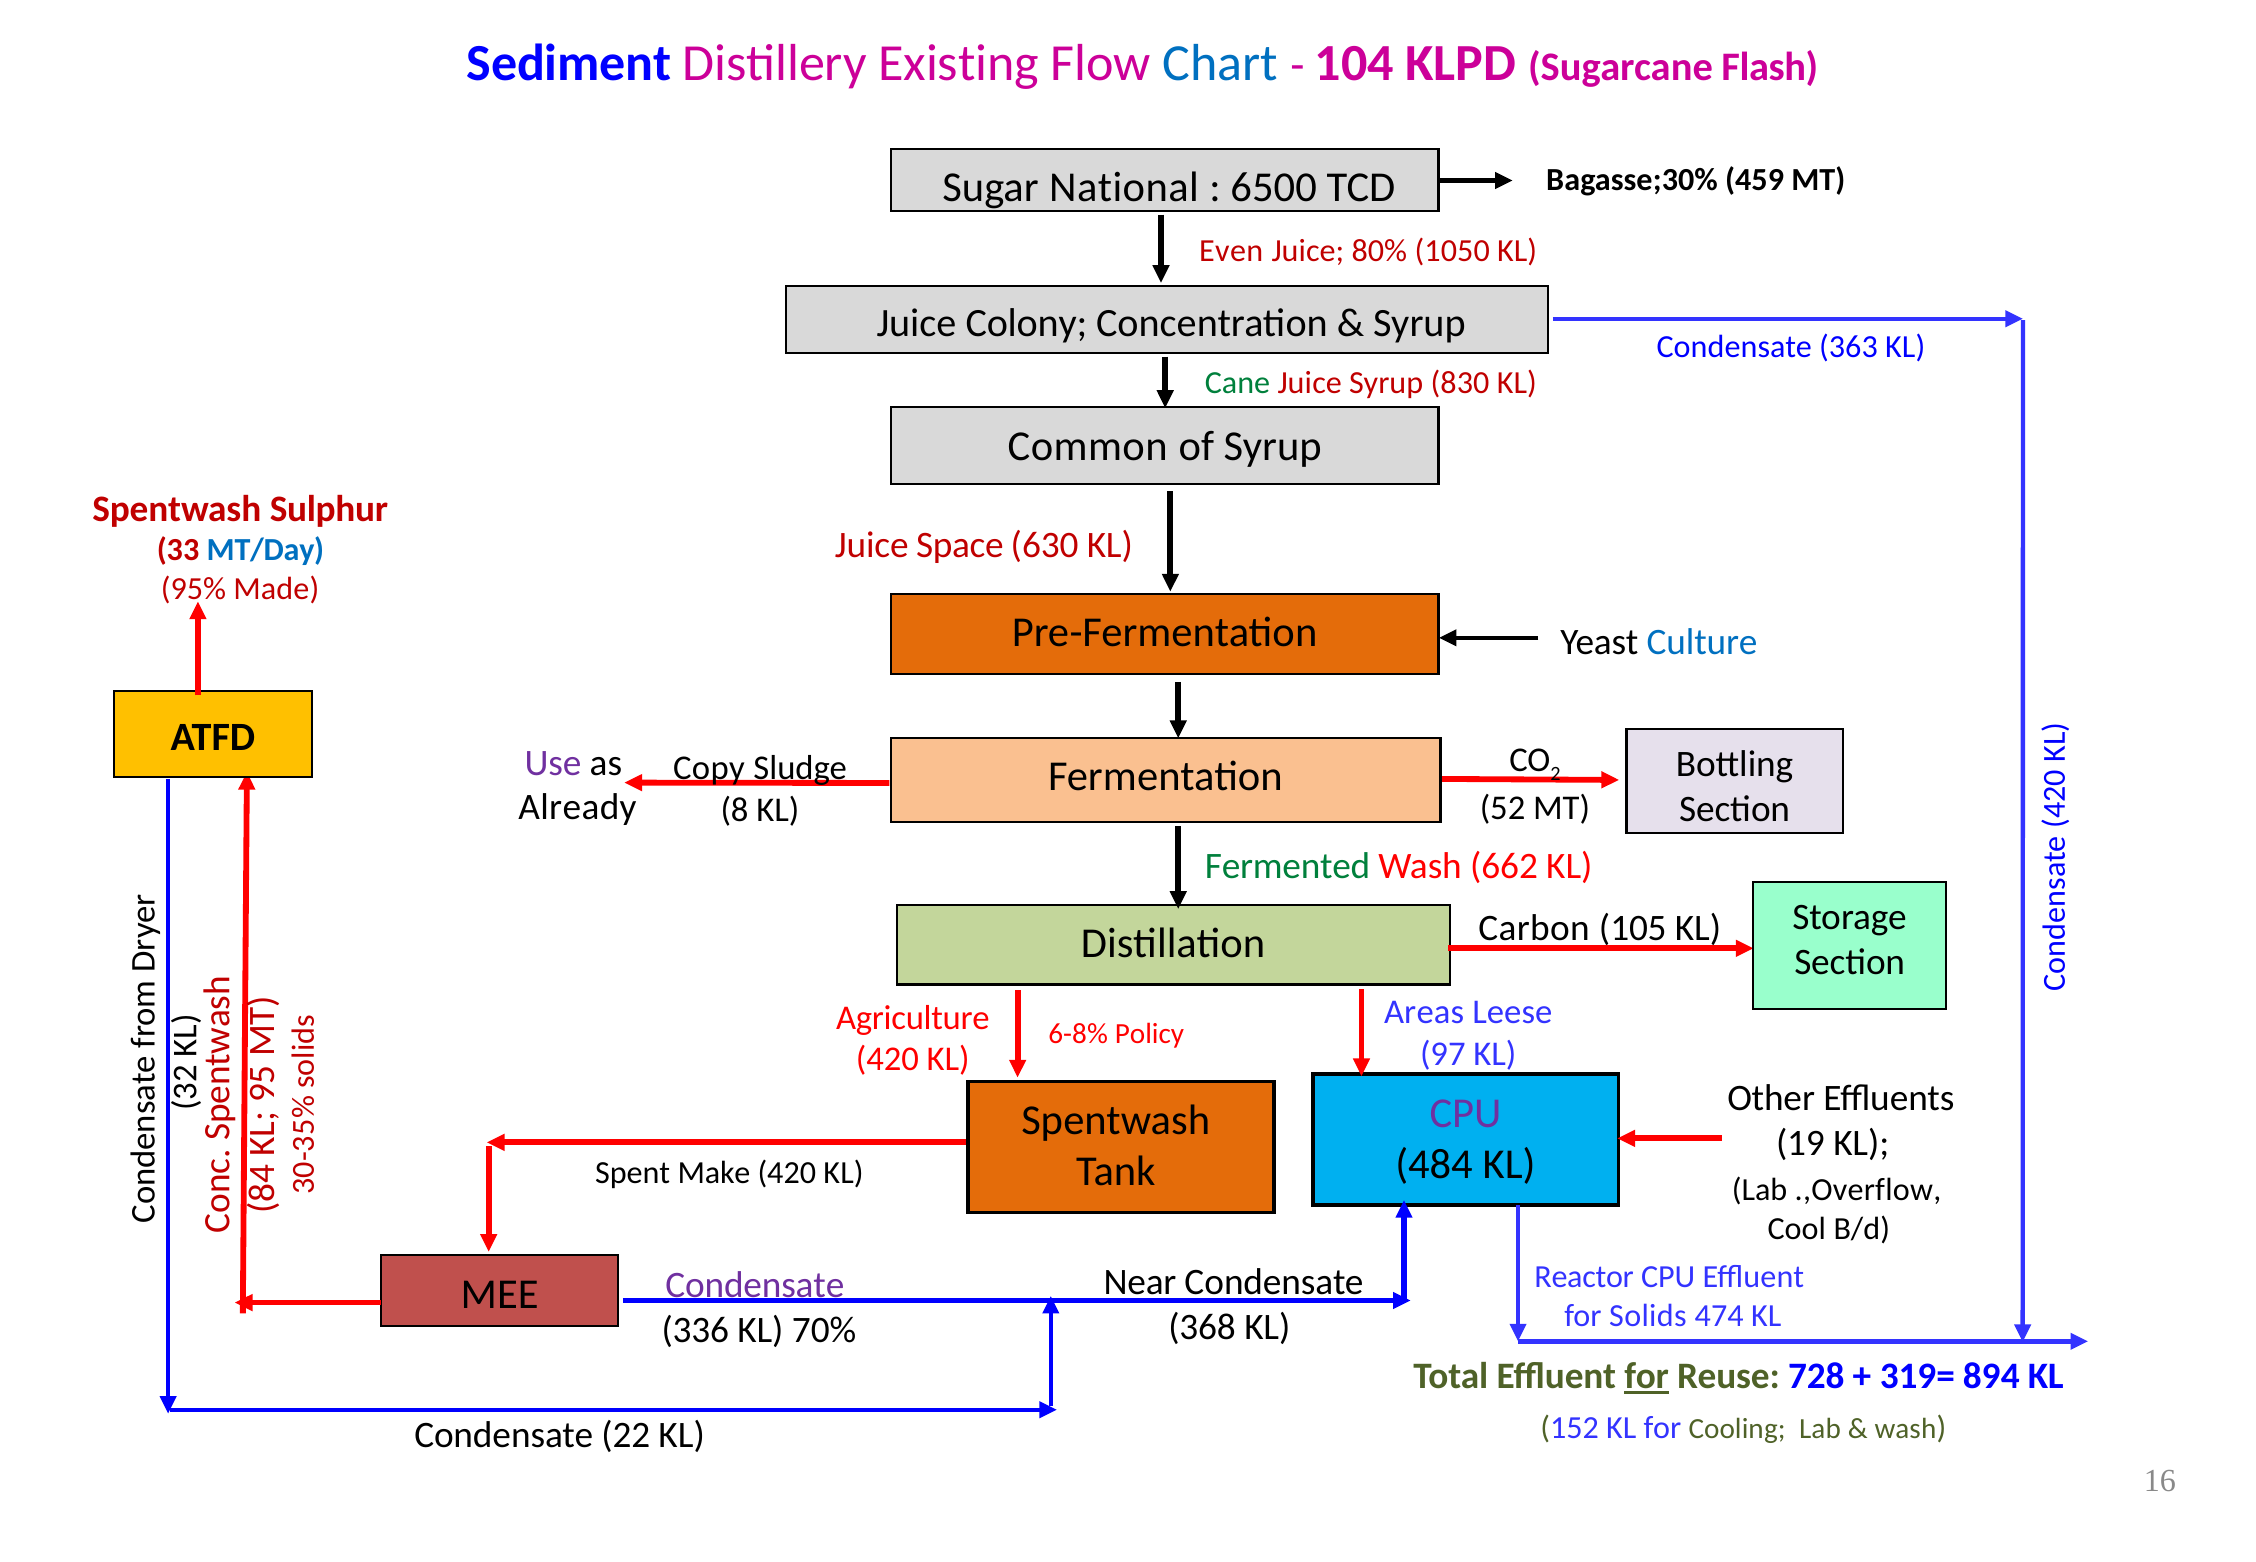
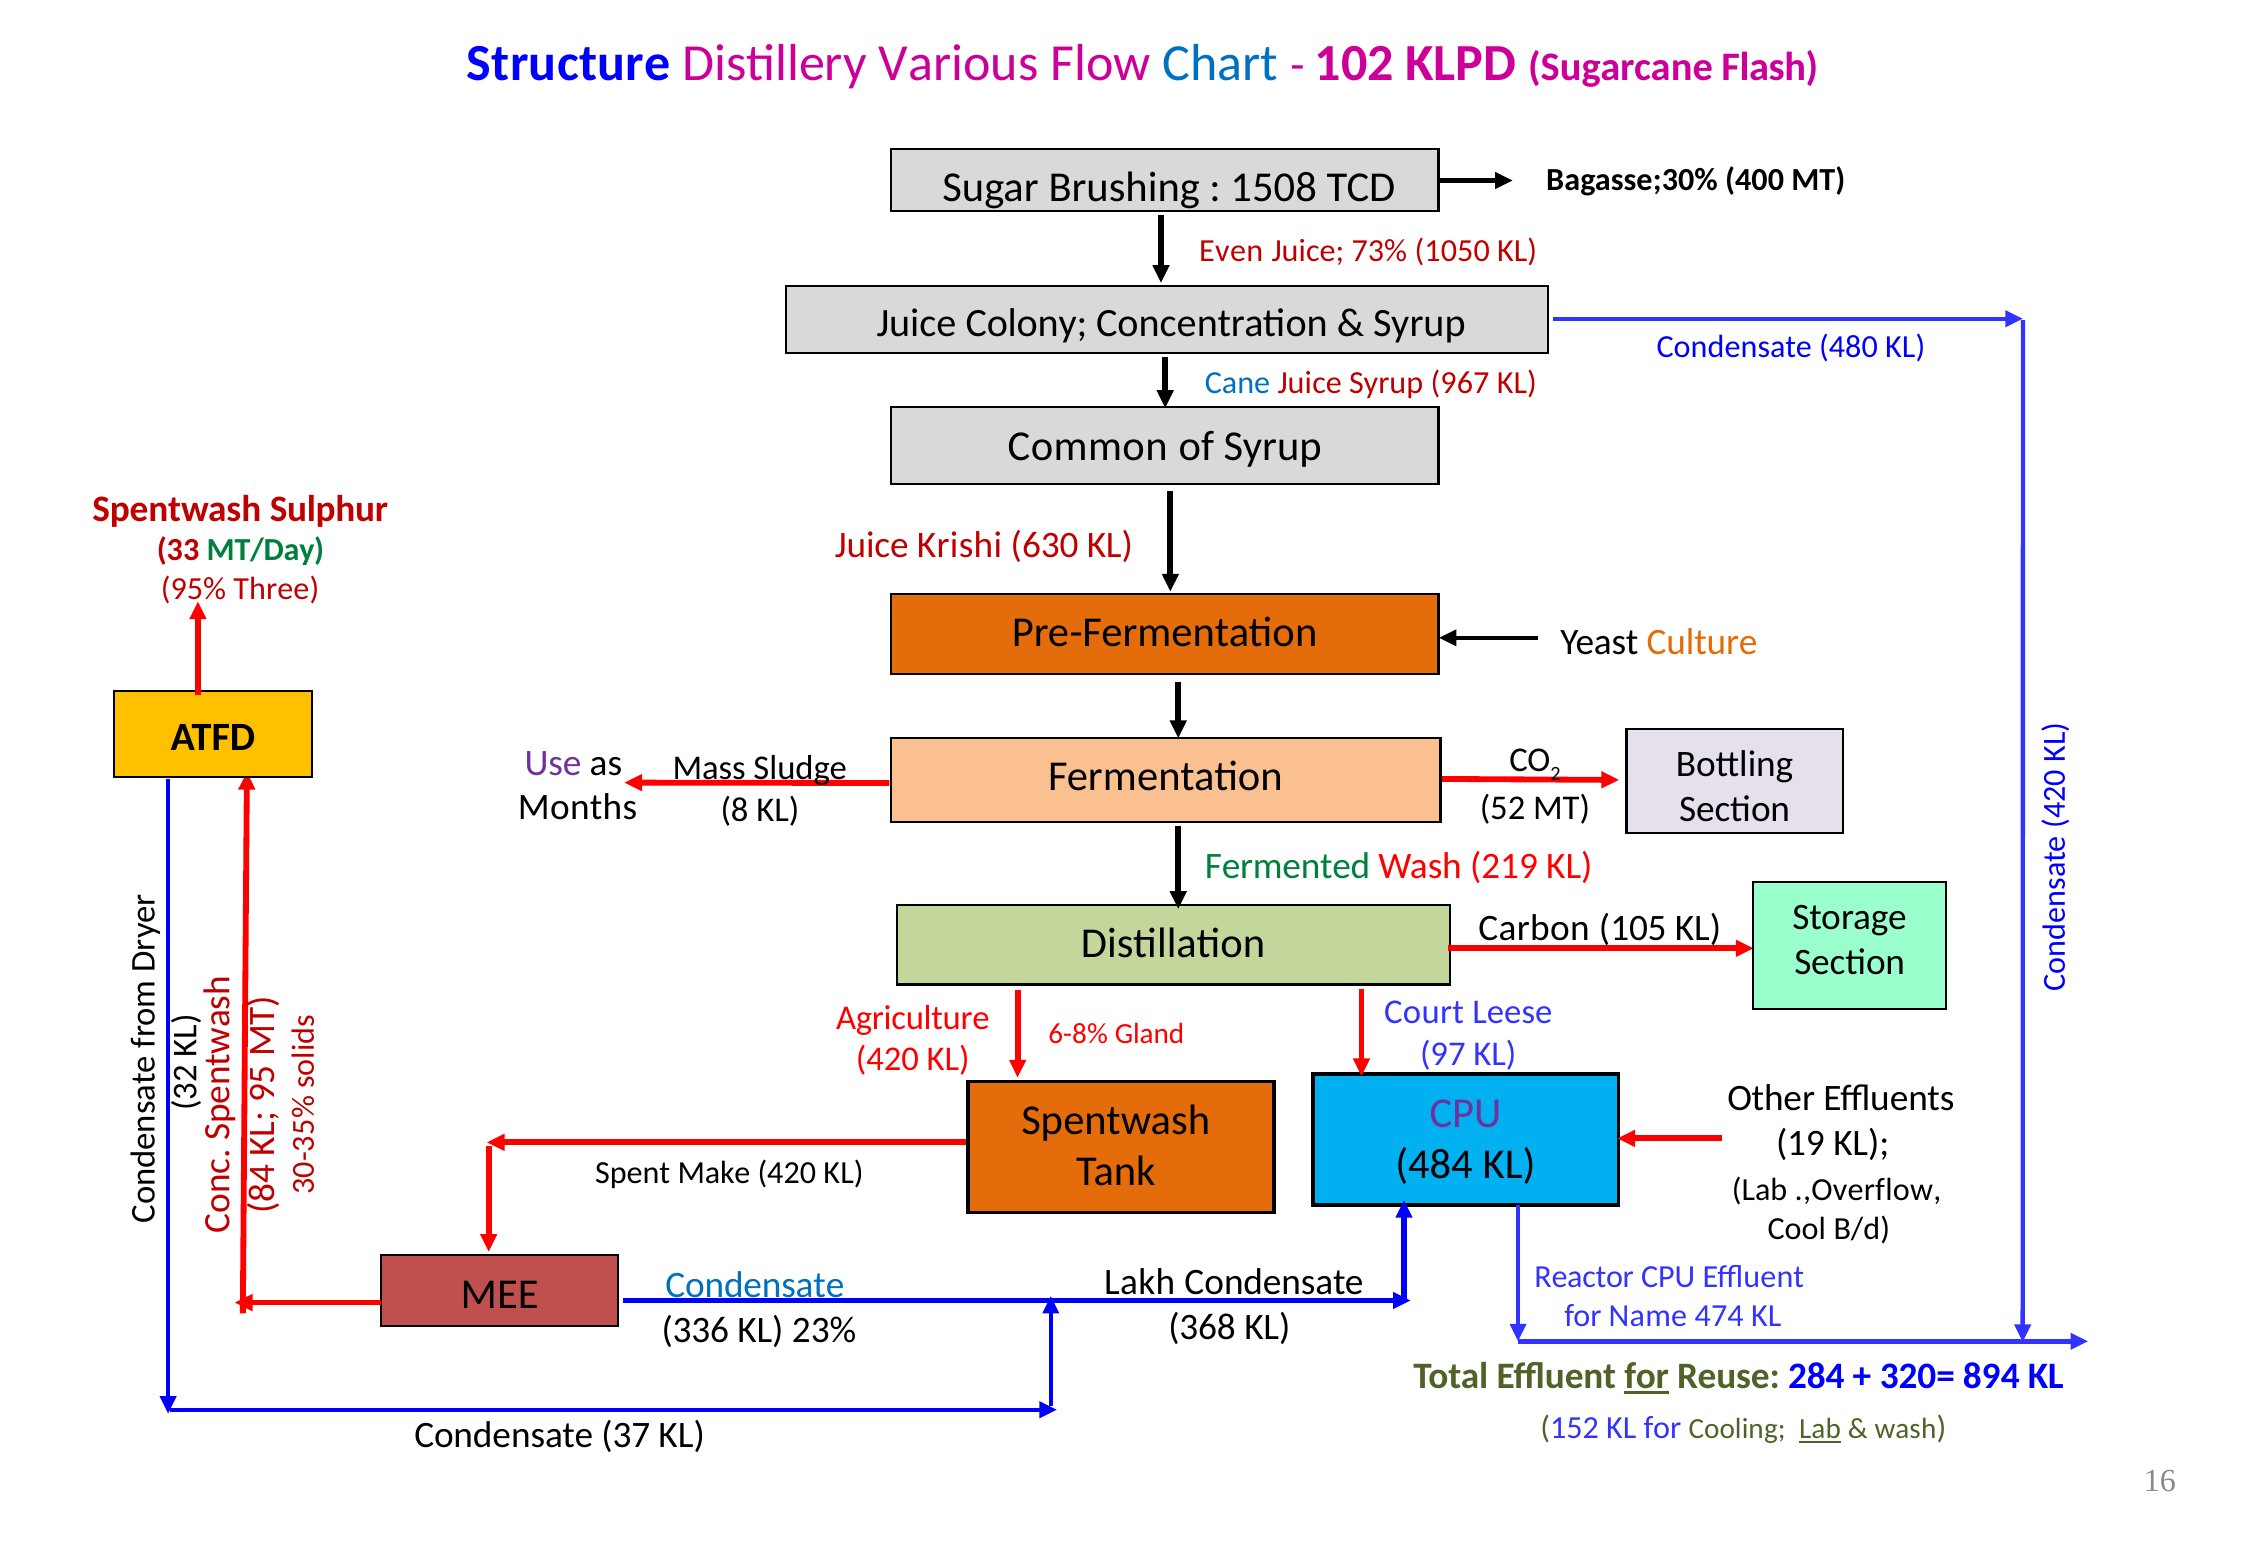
Sediment: Sediment -> Structure
Existing: Existing -> Various
104: 104 -> 102
459: 459 -> 400
National: National -> Brushing
6500: 6500 -> 1508
80%: 80% -> 73%
363: 363 -> 480
Cane colour: green -> blue
830: 830 -> 967
Space: Space -> Krishi
MT/Day colour: blue -> green
Made: Made -> Three
Culture colour: blue -> orange
Copy: Copy -> Mass
Already: Already -> Months
662: 662 -> 219
Areas: Areas -> Court
Policy: Policy -> Gland
Near: Near -> Lakh
Condensate at (755, 1285) colour: purple -> blue
Solids: Solids -> Name
70%: 70% -> 23%
728: 728 -> 284
319=: 319= -> 320=
Lab at (1820, 1429) underline: none -> present
22: 22 -> 37
